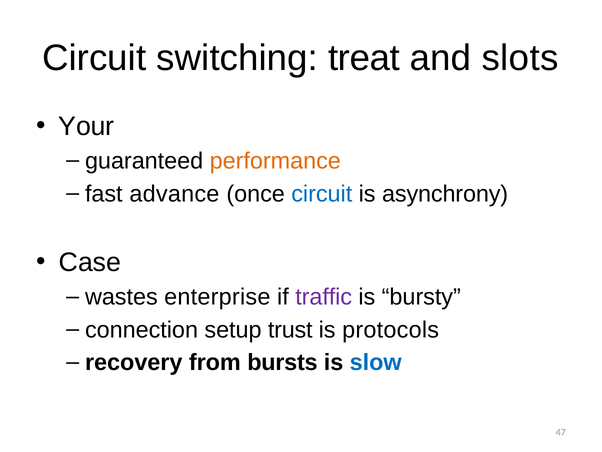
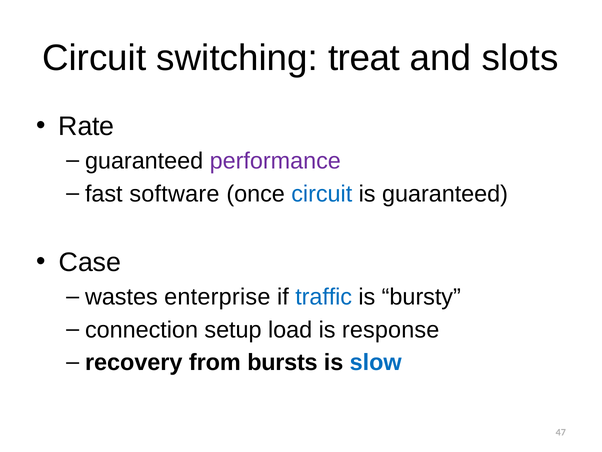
Your: Your -> Rate
performance colour: orange -> purple
advance: advance -> software
is asynchrony: asynchrony -> guaranteed
traffic colour: purple -> blue
trust: trust -> load
protocols: protocols -> response
